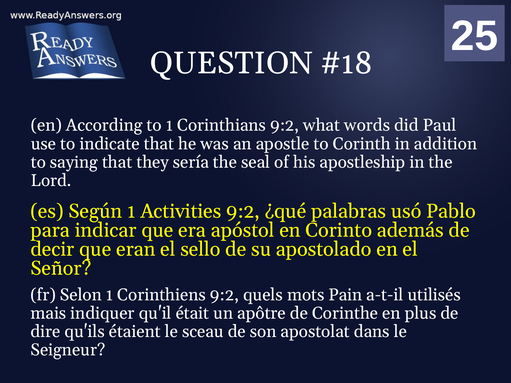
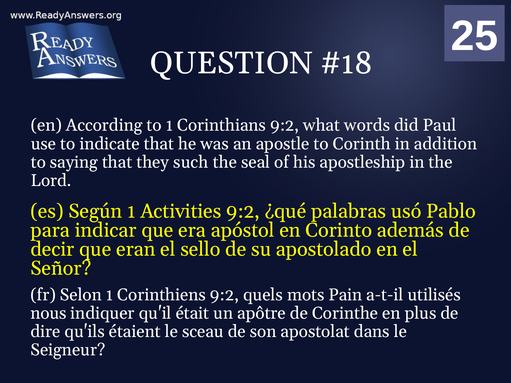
sería: sería -> such
mais: mais -> nous
